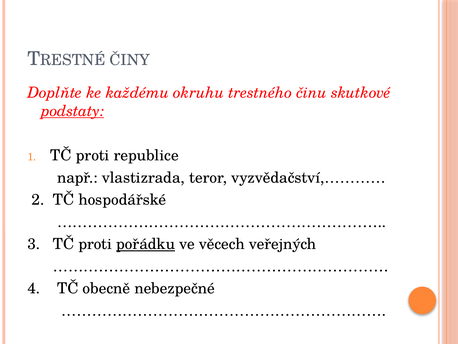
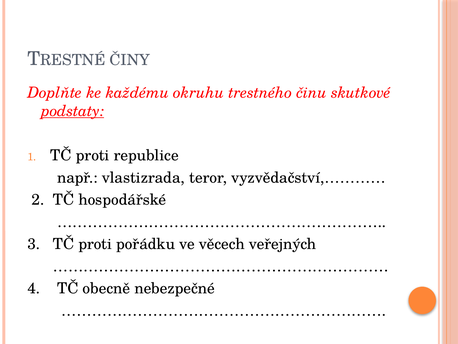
pořádku underline: present -> none
